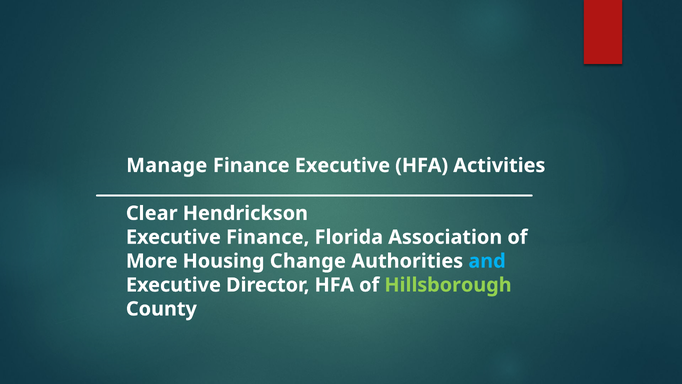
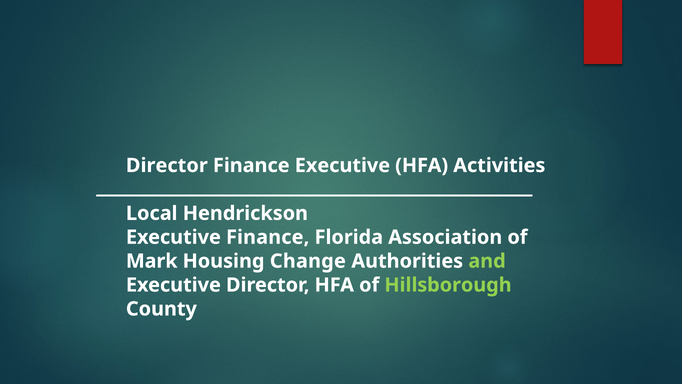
Manage at (167, 165): Manage -> Director
Clear: Clear -> Local
More: More -> Mark
and colour: light blue -> light green
